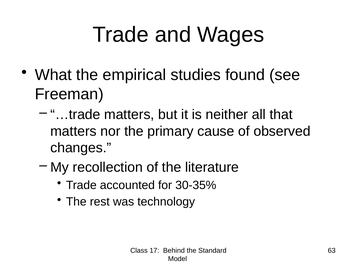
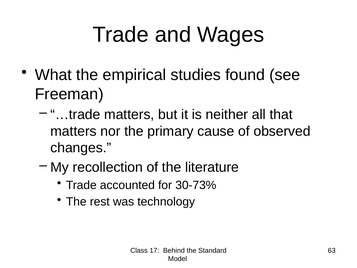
30-35%: 30-35% -> 30-73%
